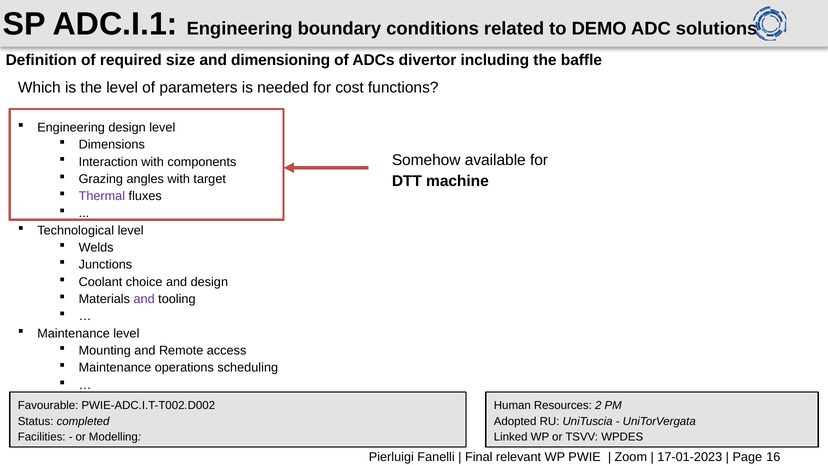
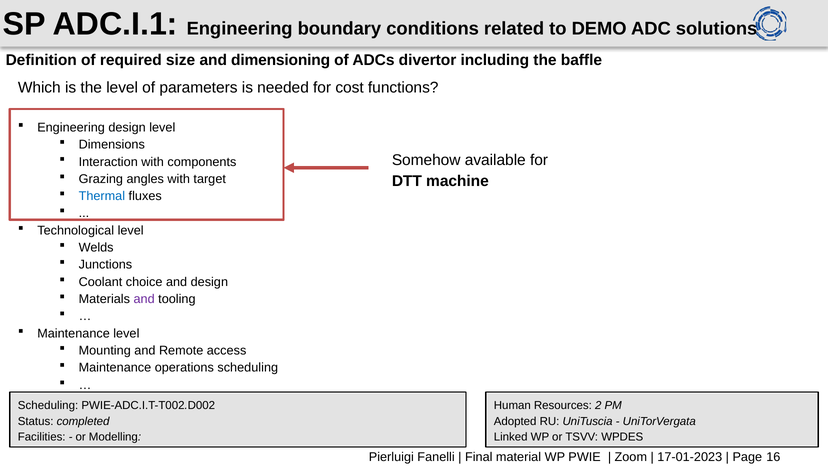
Thermal colour: purple -> blue
Favourable at (48, 405): Favourable -> Scheduling
relevant: relevant -> material
